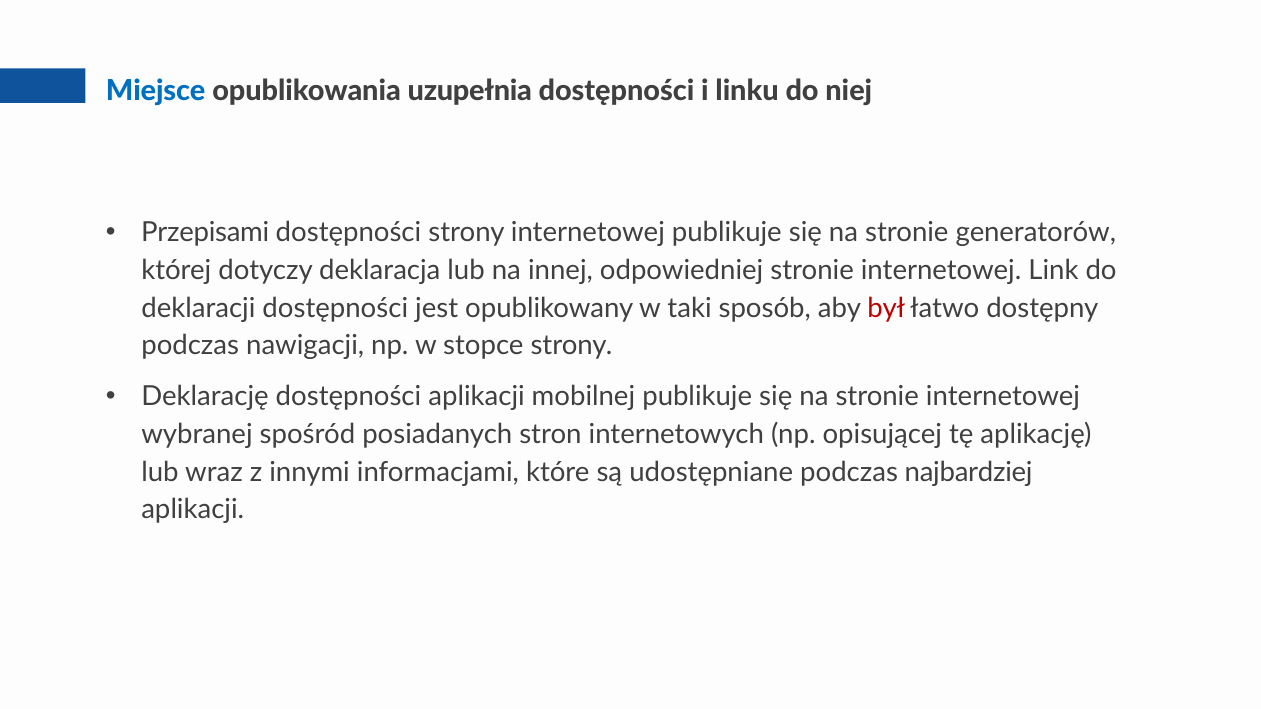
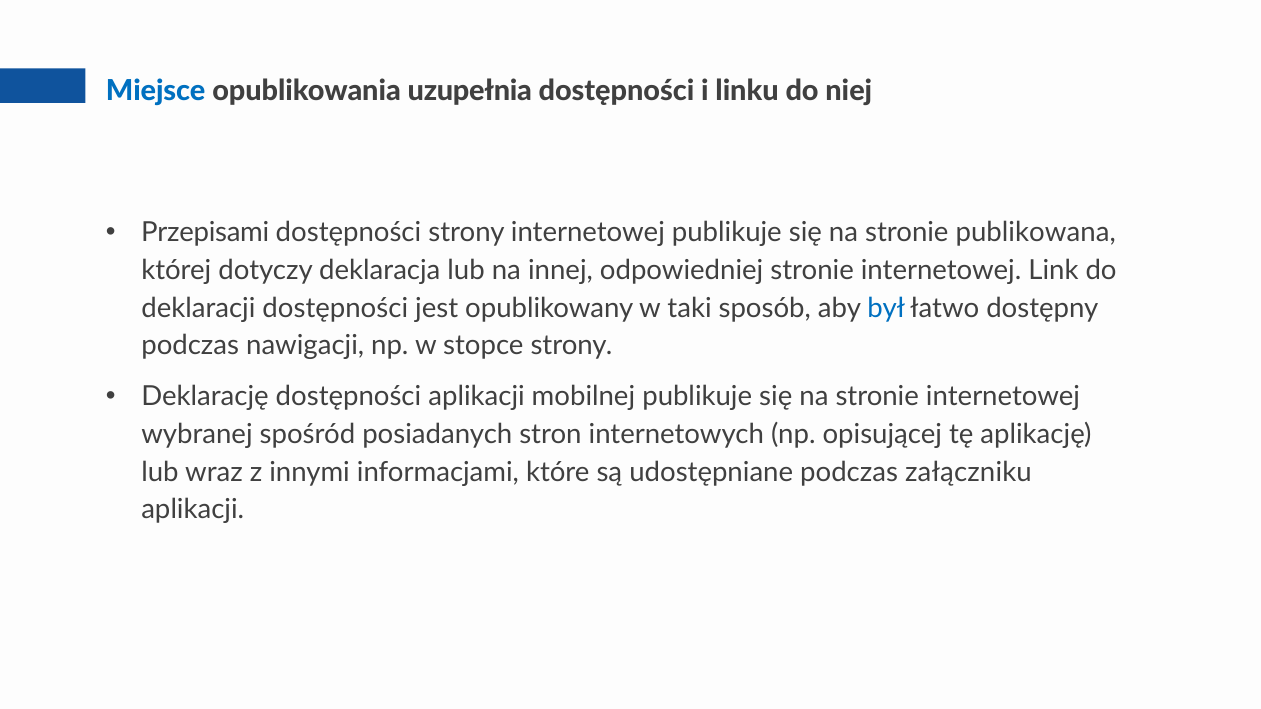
generatorów: generatorów -> publikowana
był colour: red -> blue
najbardziej: najbardziej -> załączniku
